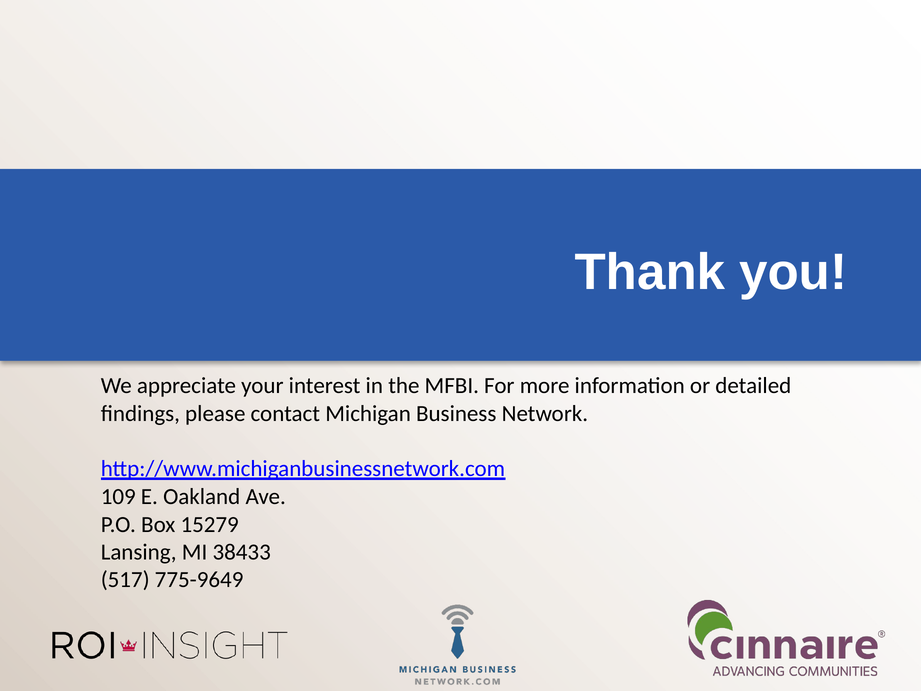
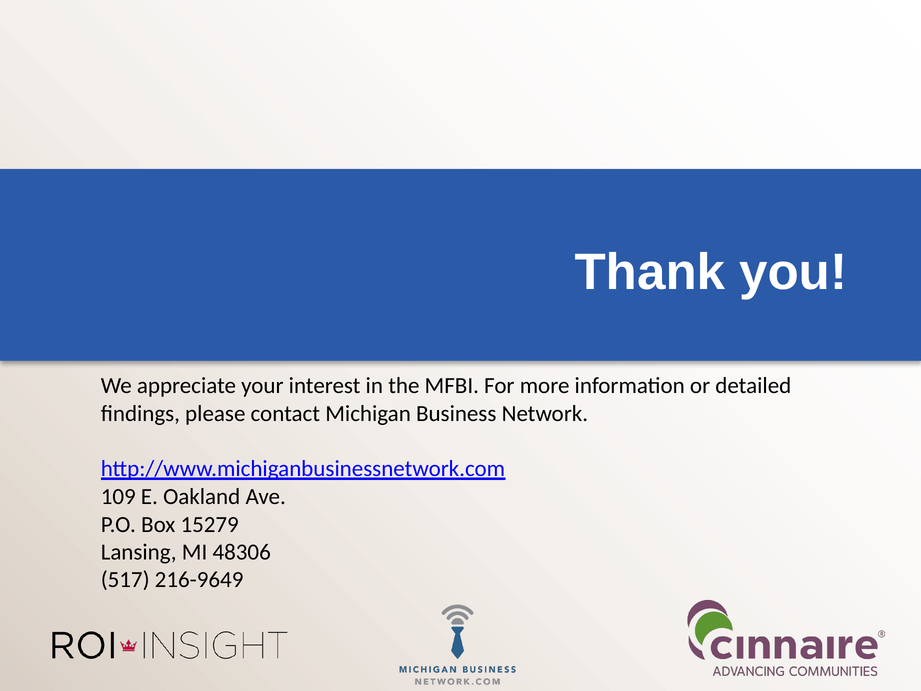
38433: 38433 -> 48306
775-9649: 775-9649 -> 216-9649
